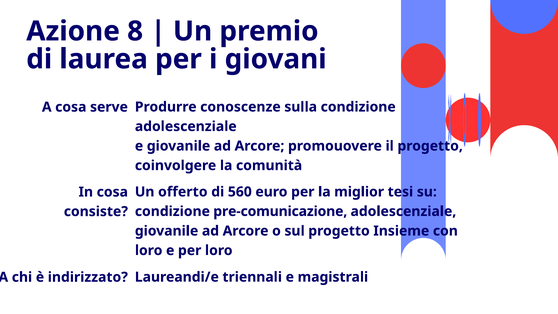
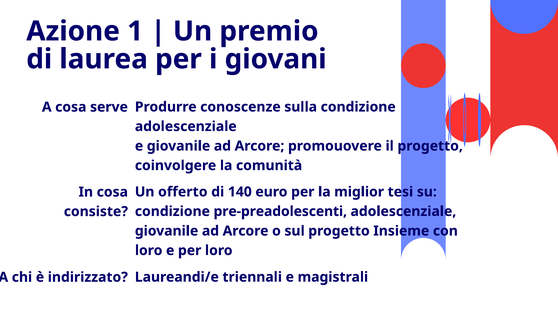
8: 8 -> 1
560: 560 -> 140
pre-comunicazione: pre-comunicazione -> pre-preadolescenti
